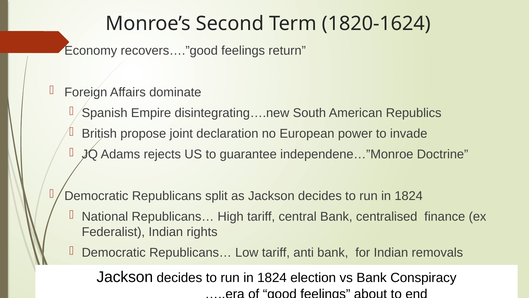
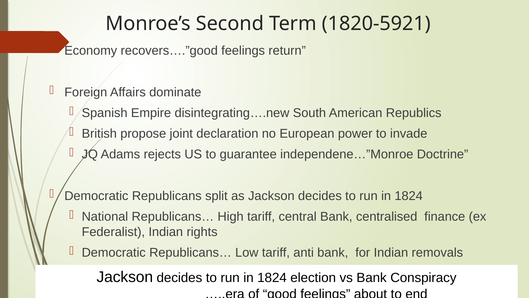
1820-1624: 1820-1624 -> 1820-5921
